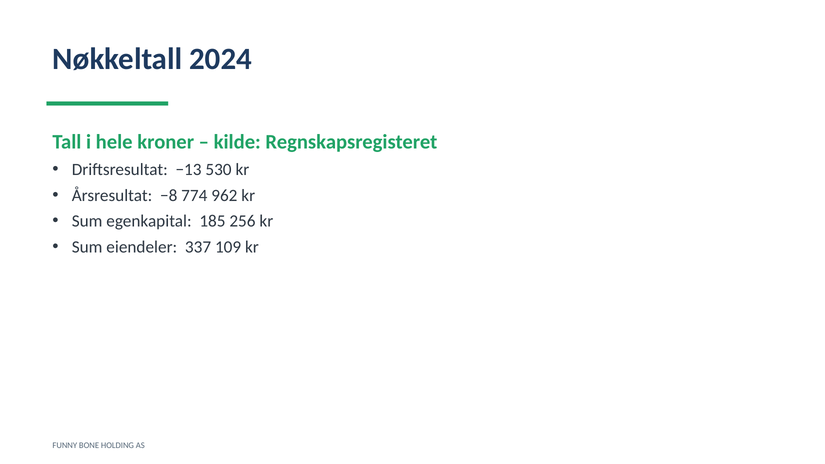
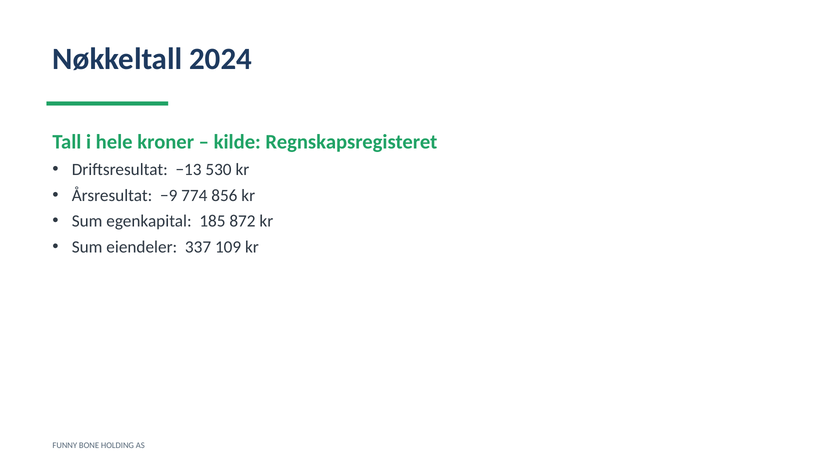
−8: −8 -> −9
962: 962 -> 856
256: 256 -> 872
